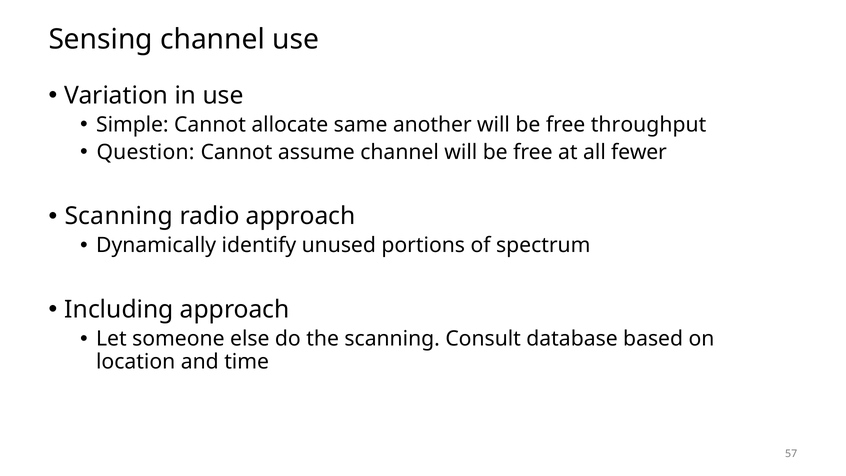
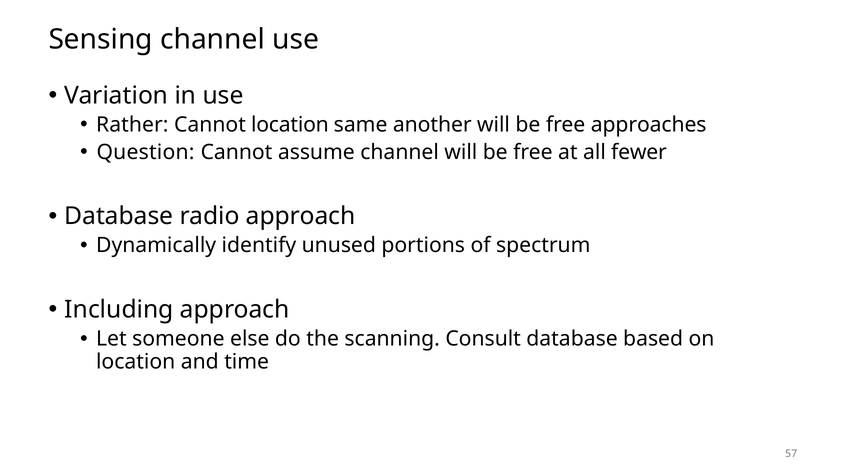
Simple: Simple -> Rather
Cannot allocate: allocate -> location
throughput: throughput -> approaches
Scanning at (119, 216): Scanning -> Database
